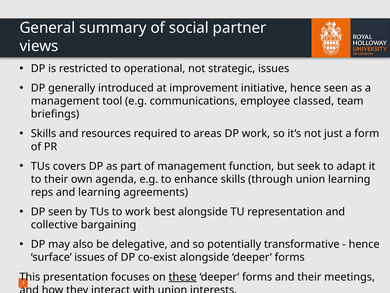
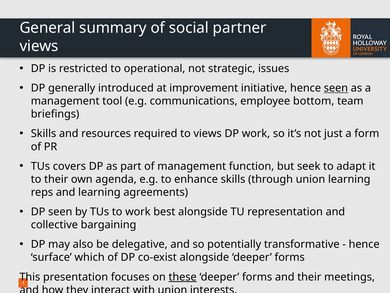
seen at (336, 88) underline: none -> present
classed: classed -> bottom
to areas: areas -> views
surface issues: issues -> which
